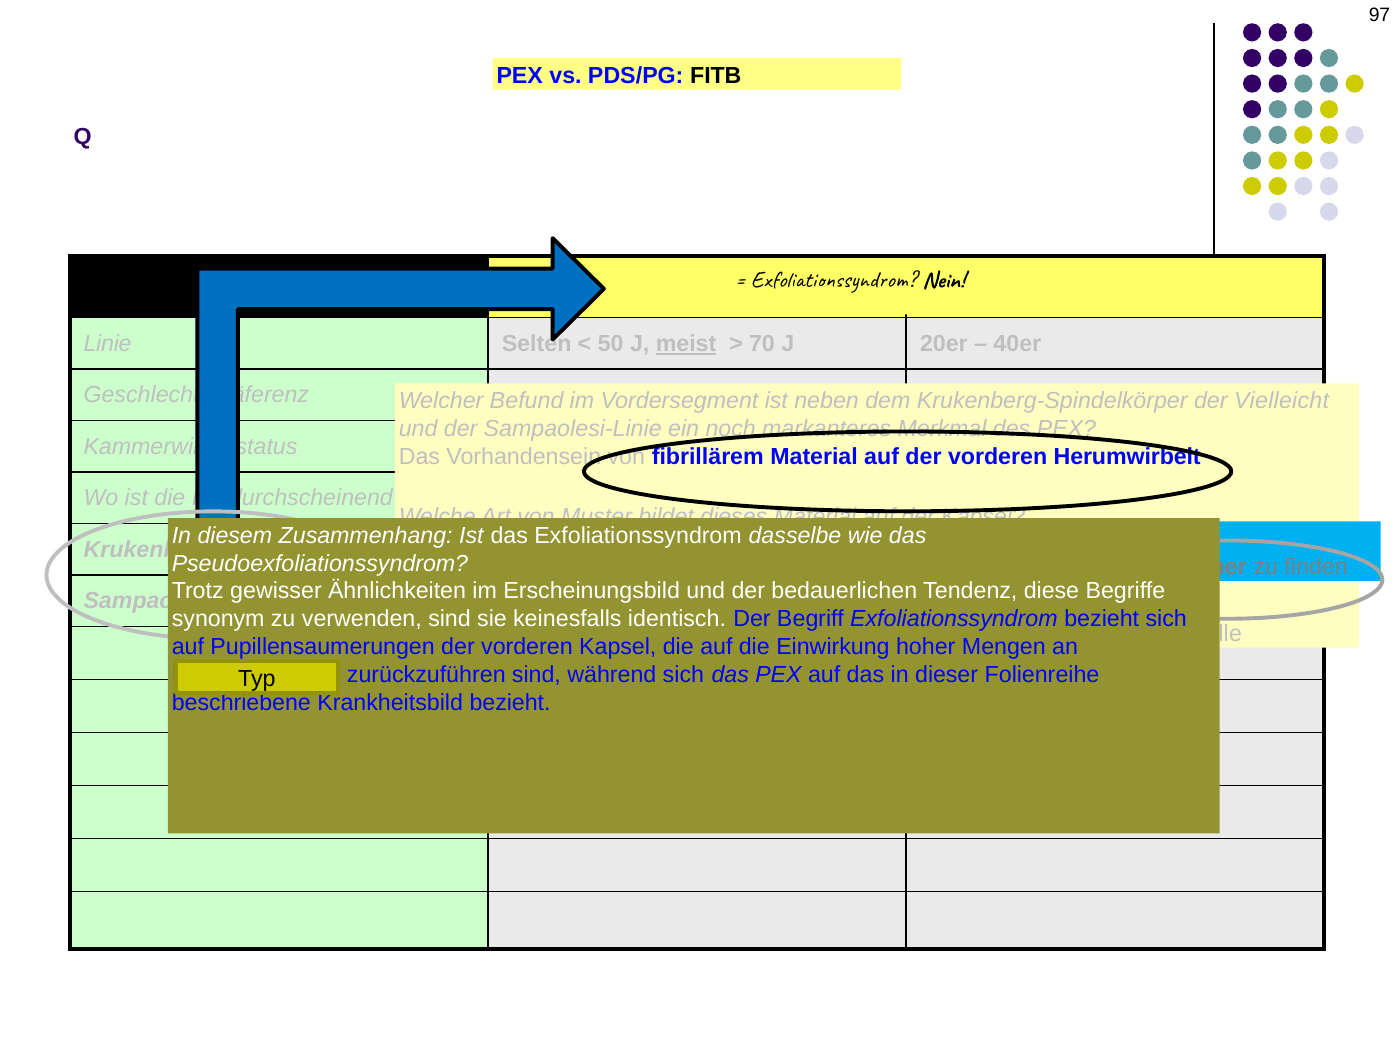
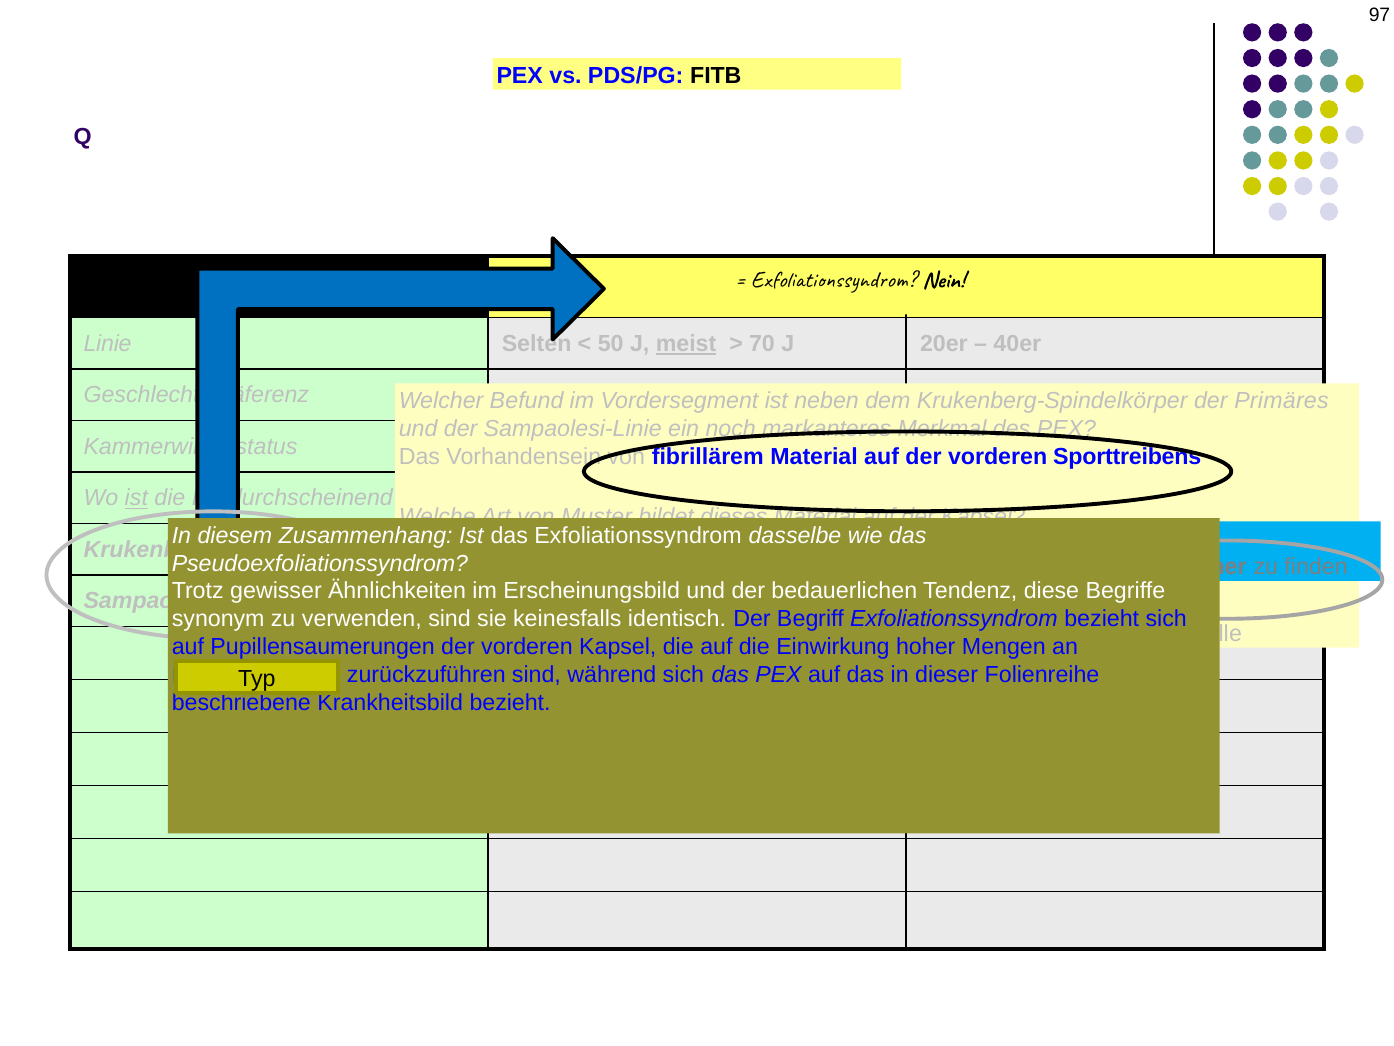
Vielleicht: Vielleicht -> Primäres
Herumwirbelt: Herumwirbelt -> Sporttreibens
ist at (136, 498) underline: none -> present
